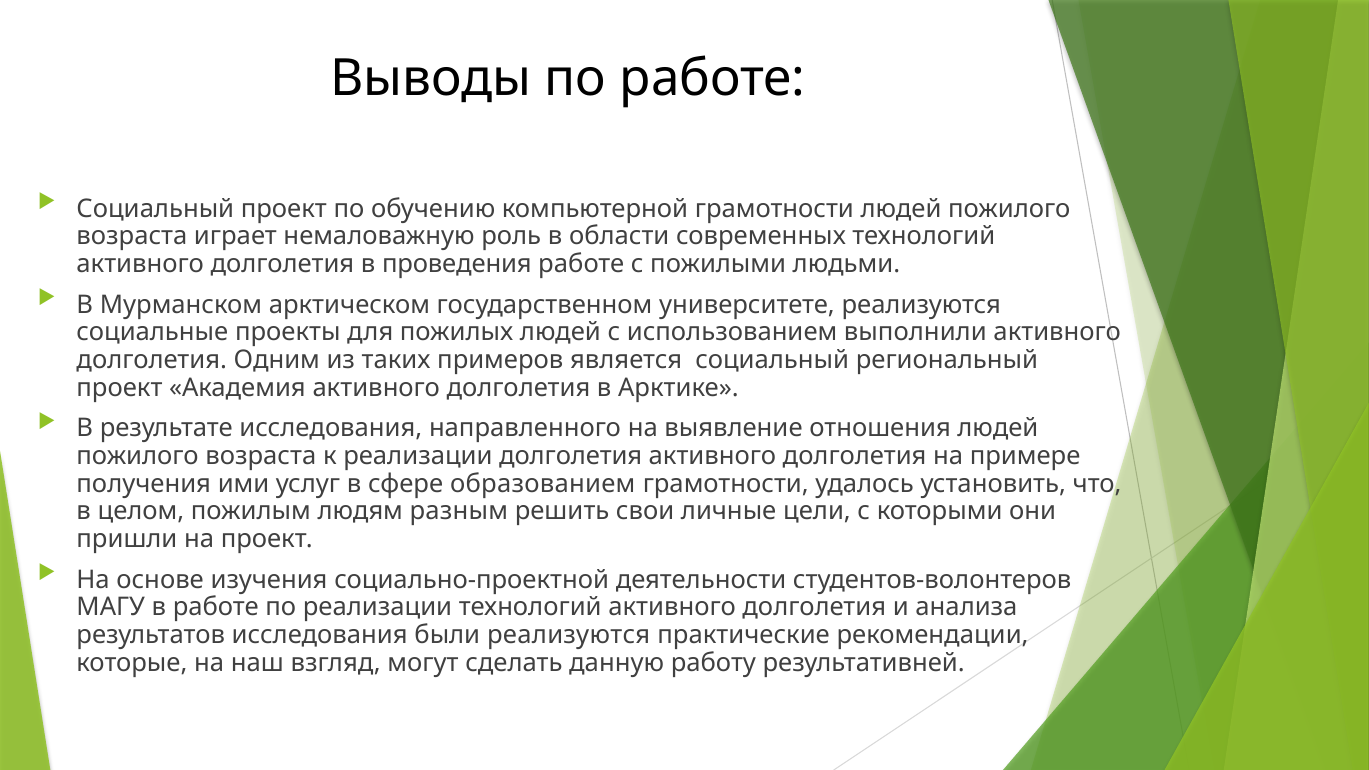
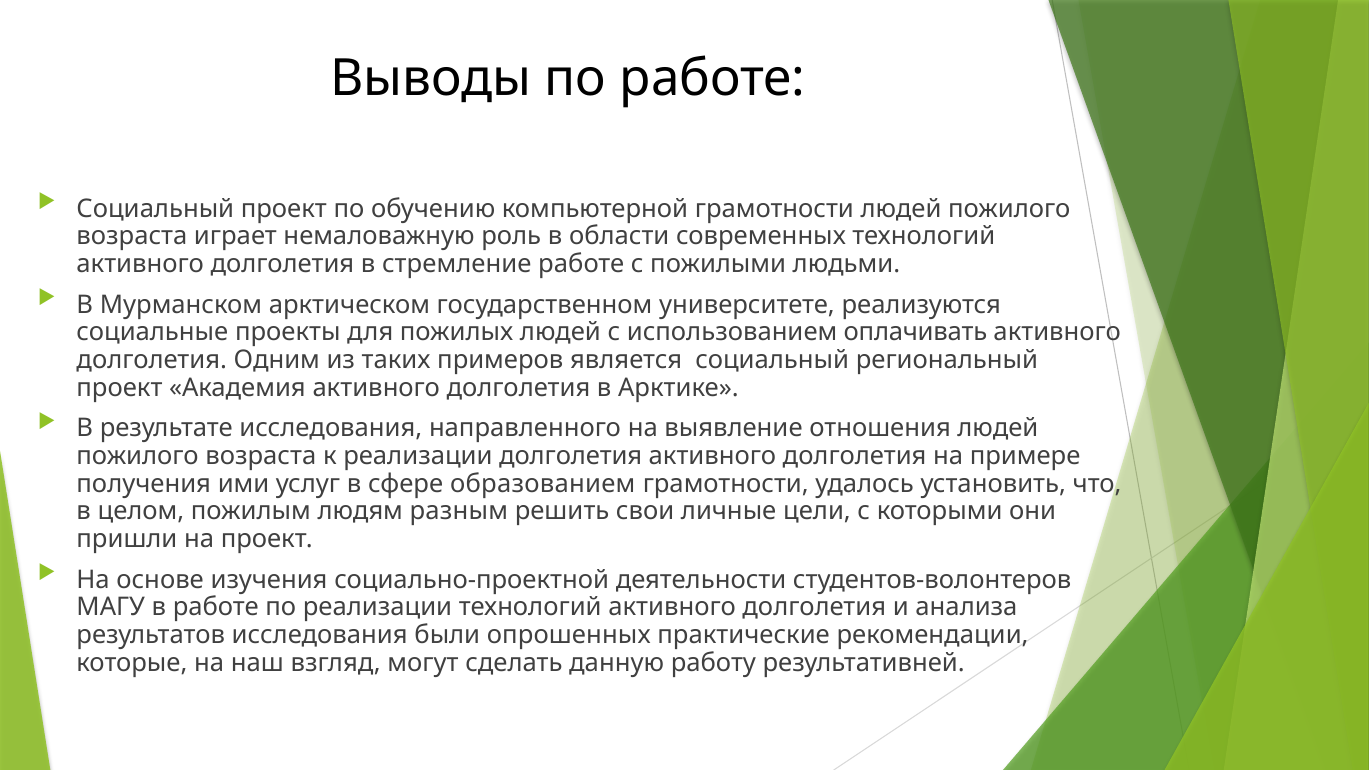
проведения: проведения -> стремление
выполнили: выполнили -> оплачивать
были реализуются: реализуются -> опрошенных
